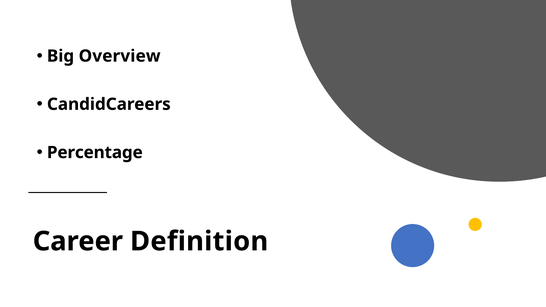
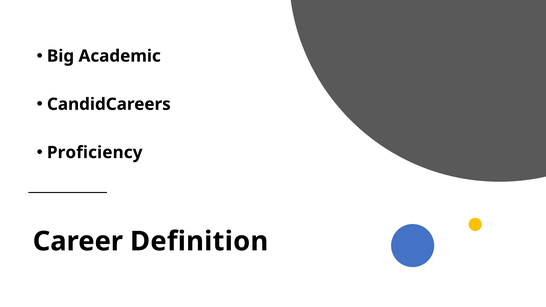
Overview: Overview -> Academic
Percentage: Percentage -> Proficiency
